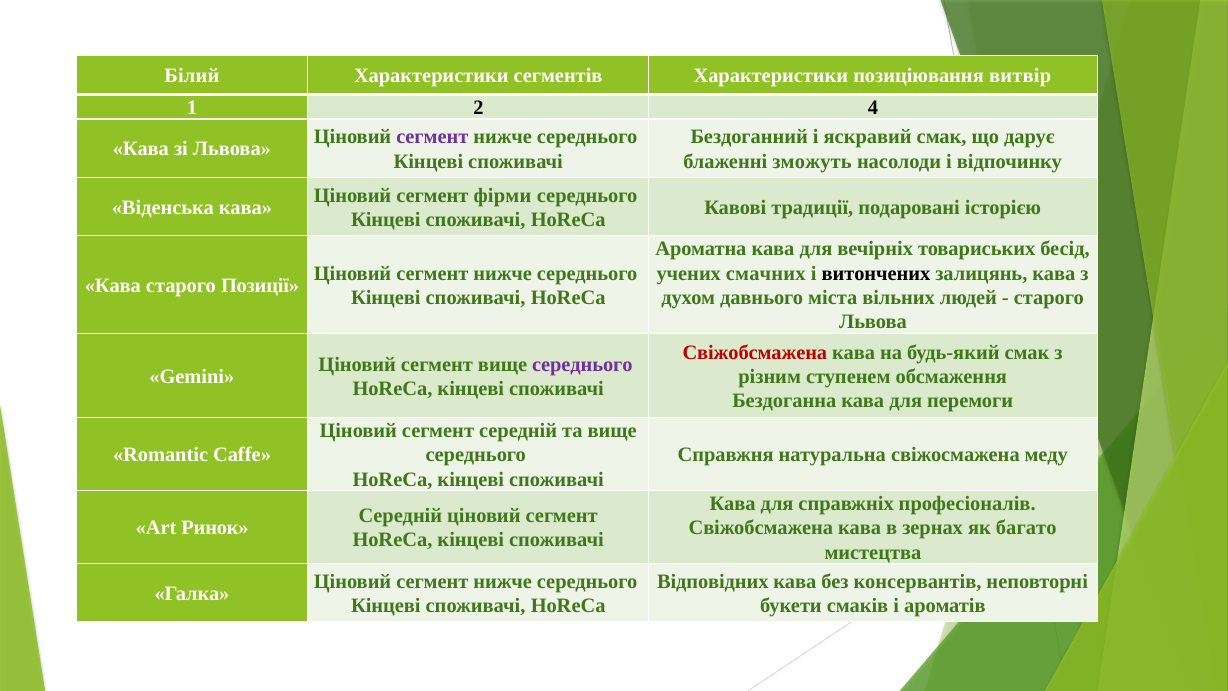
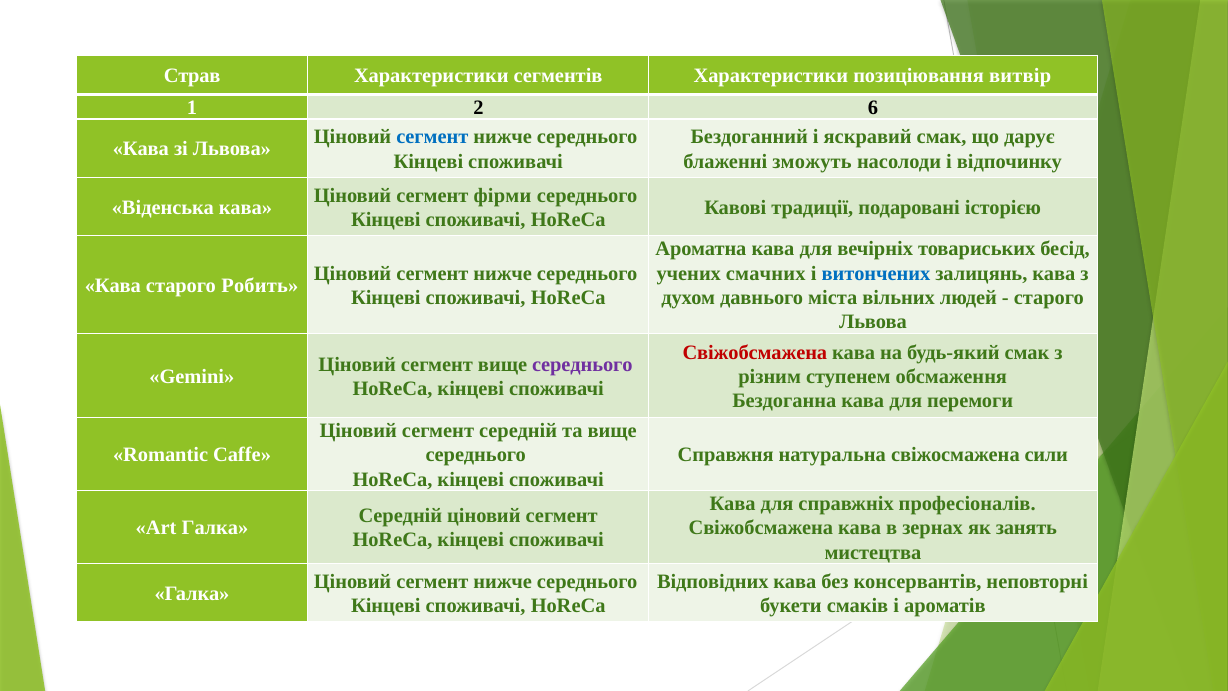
Білий: Білий -> Страв
4: 4 -> 6
сегмент at (432, 137) colour: purple -> blue
витончених colour: black -> blue
Позиції: Позиції -> Робить
меду: меду -> сили
Art Ринок: Ринок -> Галка
багато: багато -> занять
